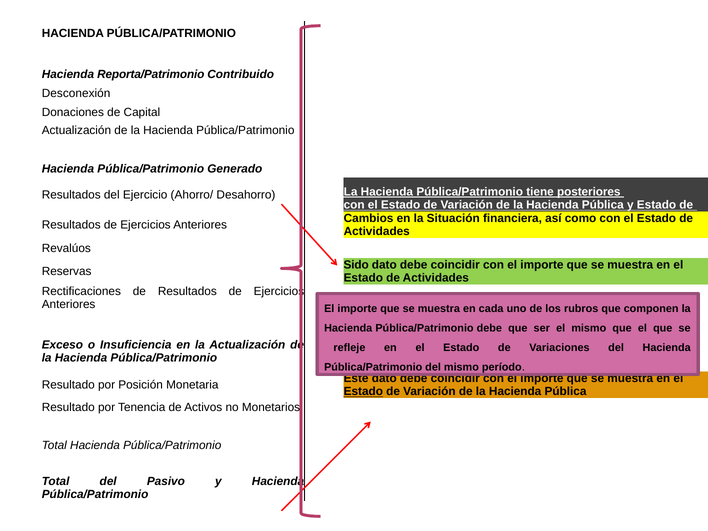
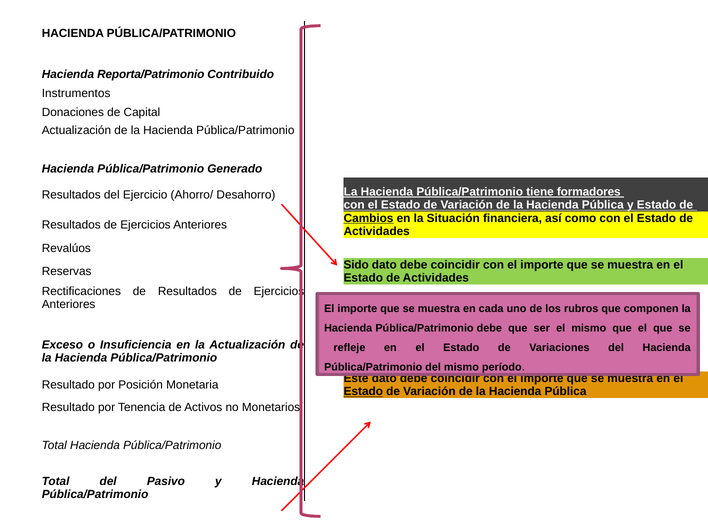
Desconexión: Desconexión -> Instrumentos
posteriores: posteriores -> formadores
Cambios underline: none -> present
